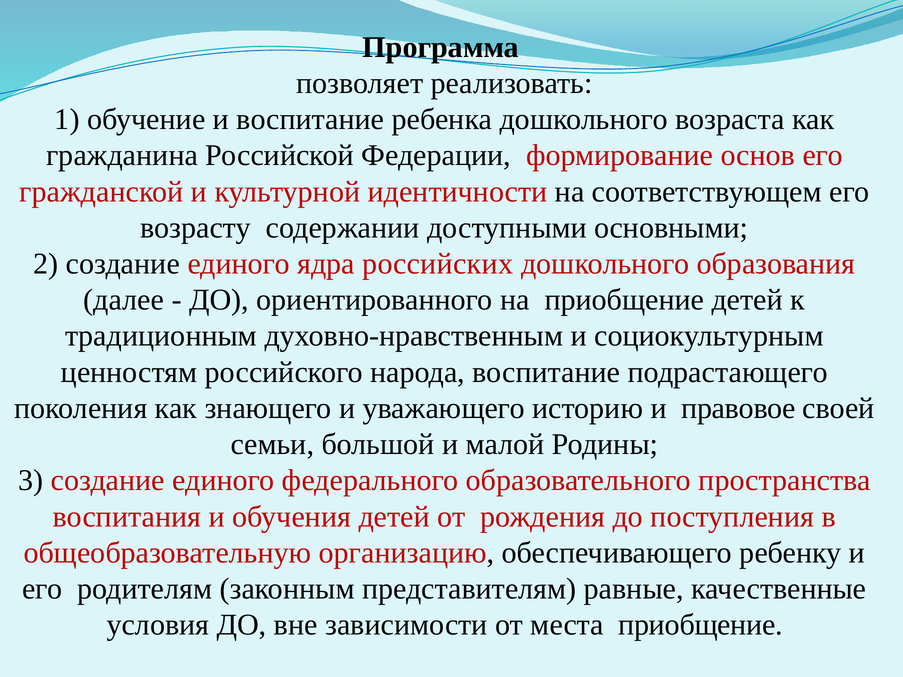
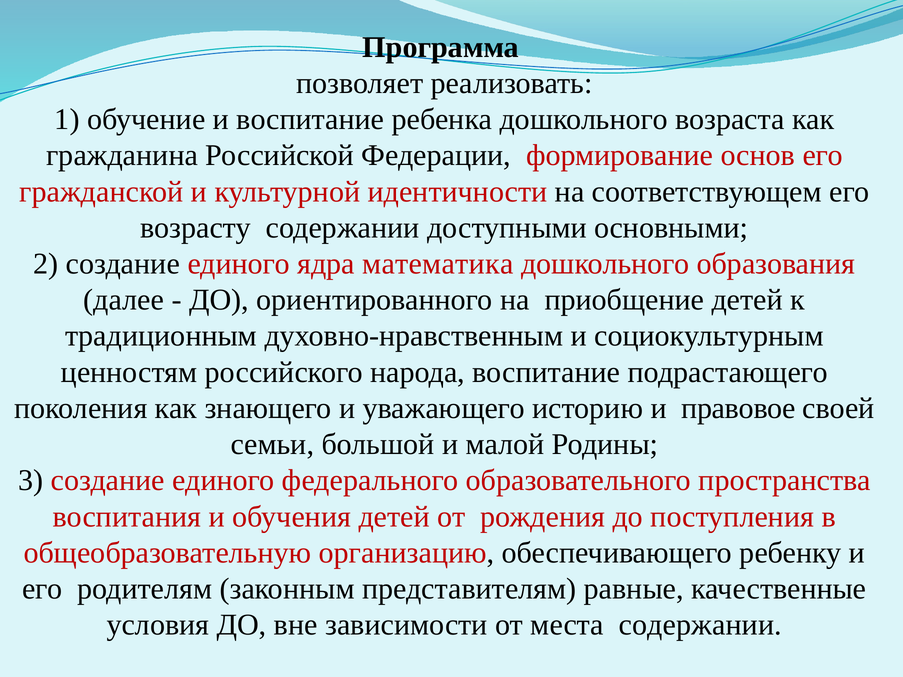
российских: российских -> математика
места приобщение: приобщение -> содержании
